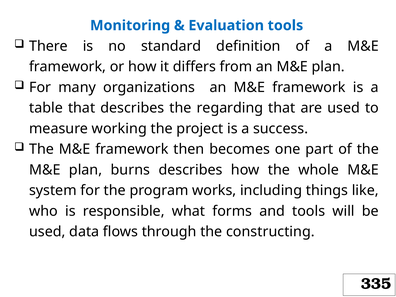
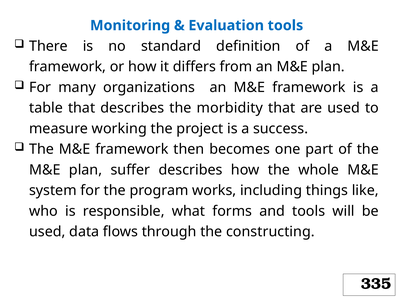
regarding: regarding -> morbidity
burns: burns -> suffer
